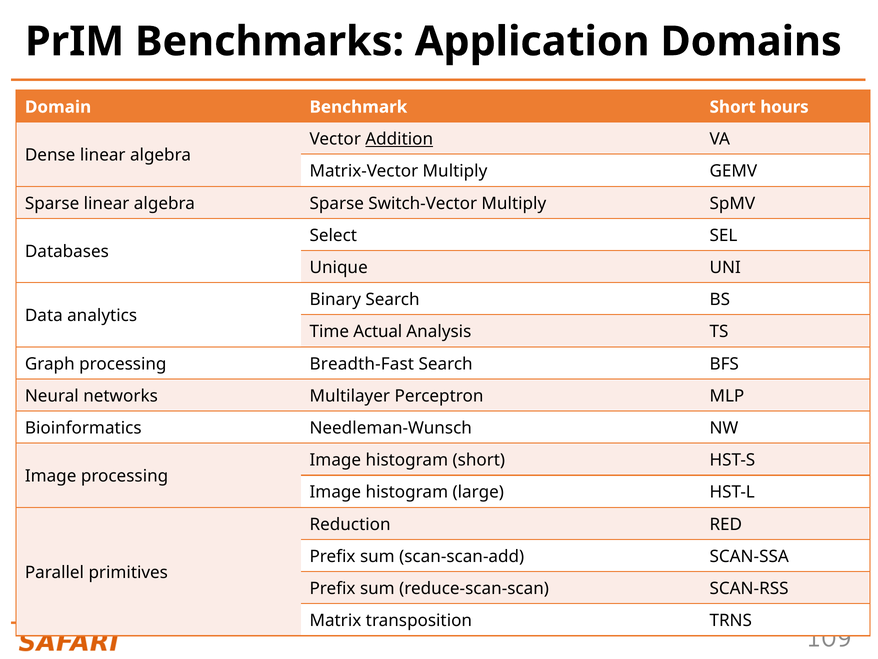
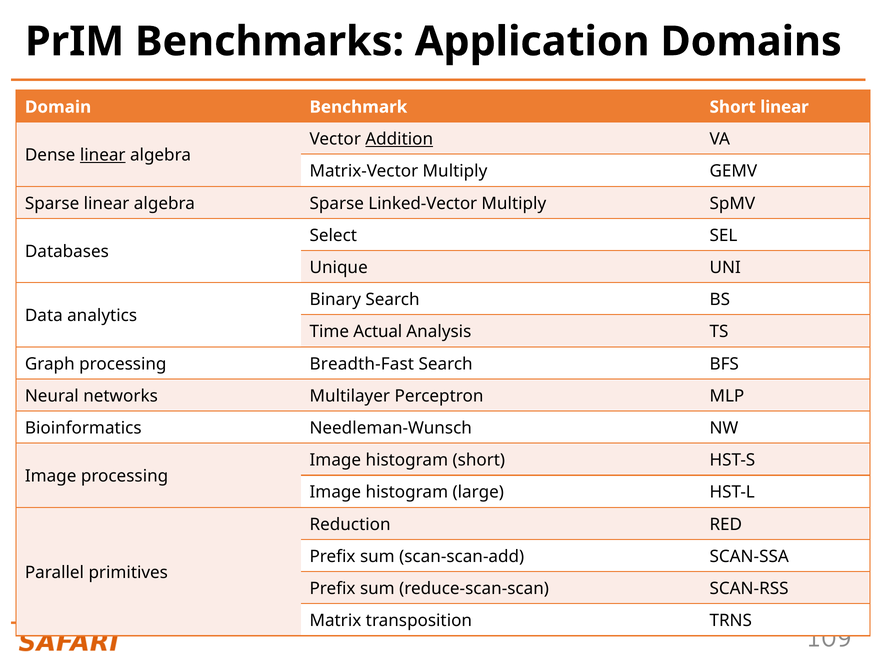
Short hours: hours -> linear
linear at (103, 155) underline: none -> present
Switch-Vector: Switch-Vector -> Linked-Vector
